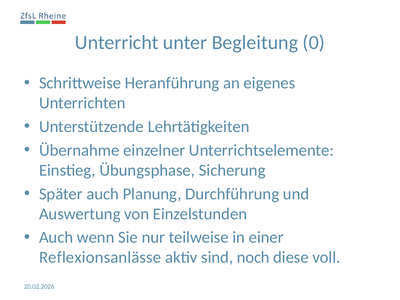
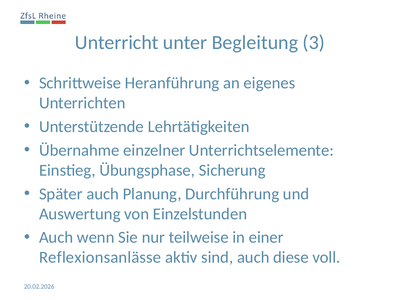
0: 0 -> 3
sind noch: noch -> auch
